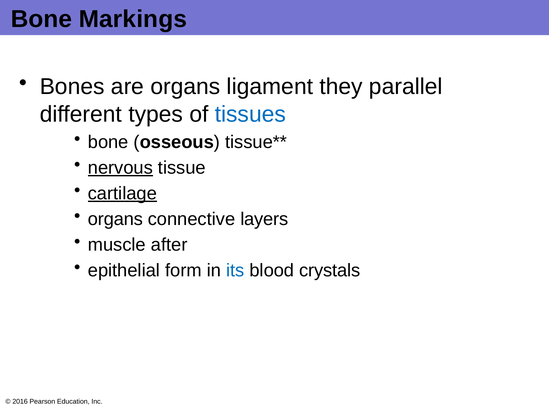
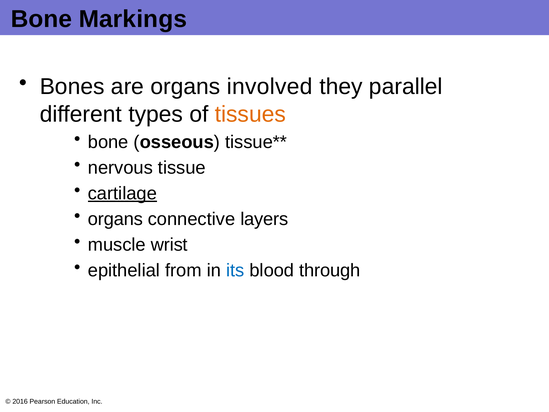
ligament: ligament -> involved
tissues colour: blue -> orange
nervous underline: present -> none
after: after -> wrist
form: form -> from
crystals: crystals -> through
